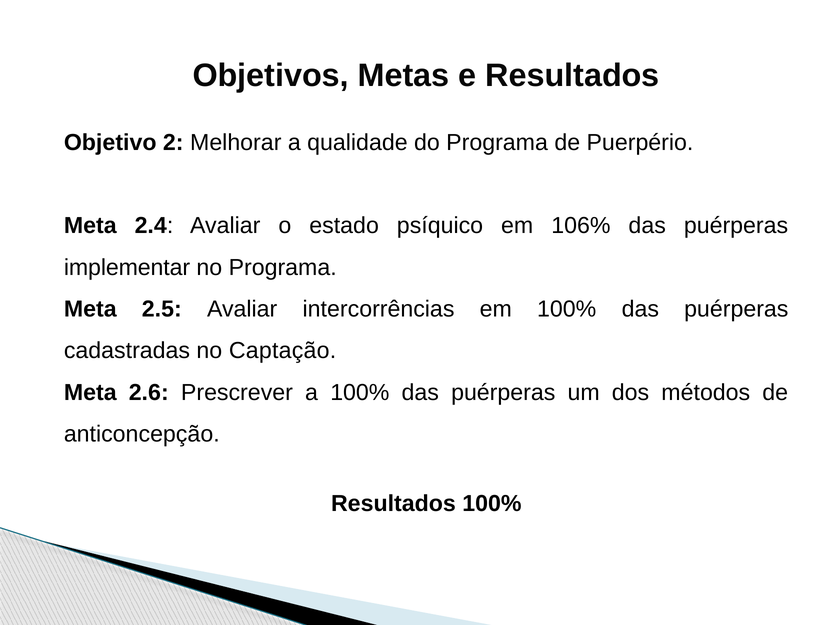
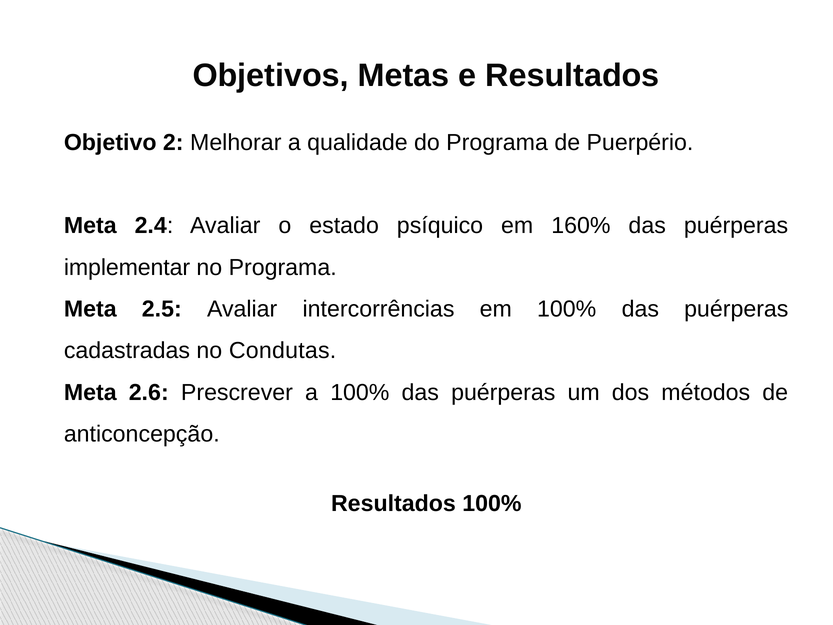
106%: 106% -> 160%
Captação: Captação -> Condutas
